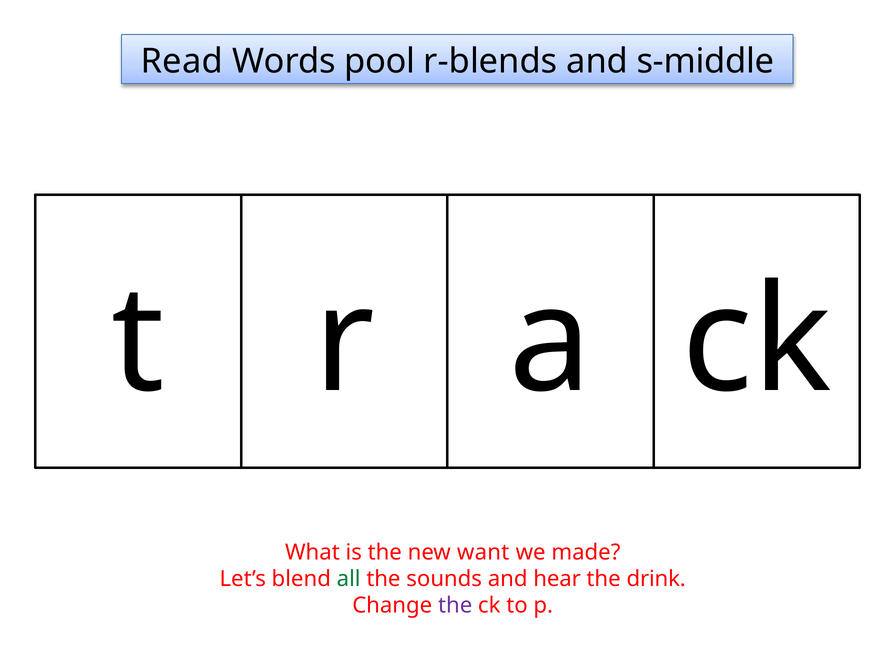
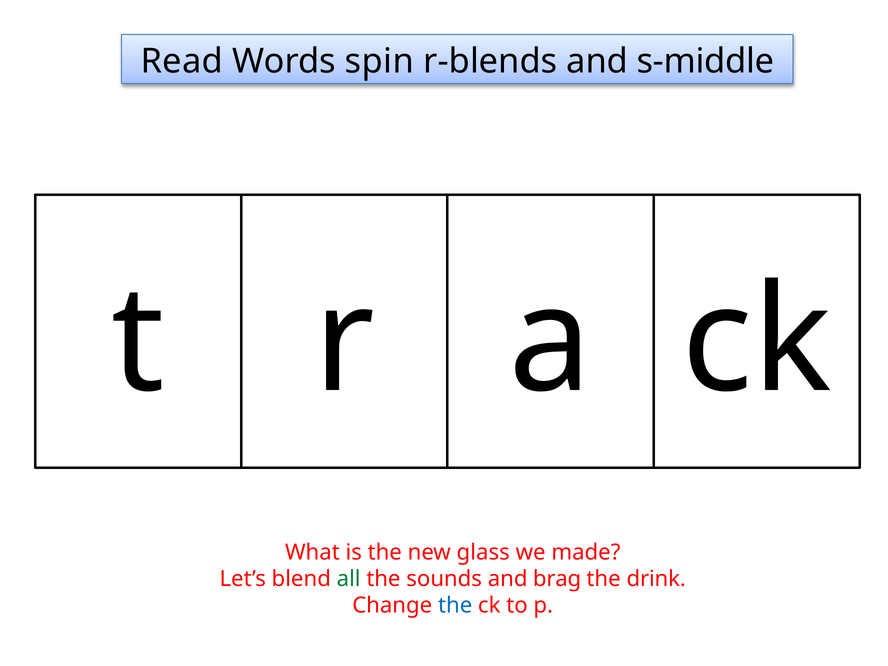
pool: pool -> spin
want: want -> glass
hear: hear -> brag
the at (455, 606) colour: purple -> blue
